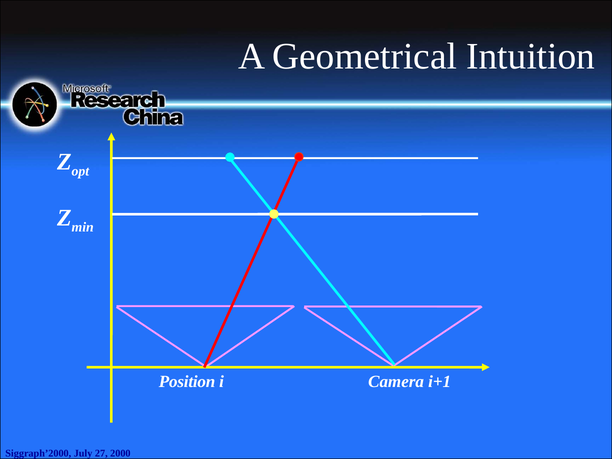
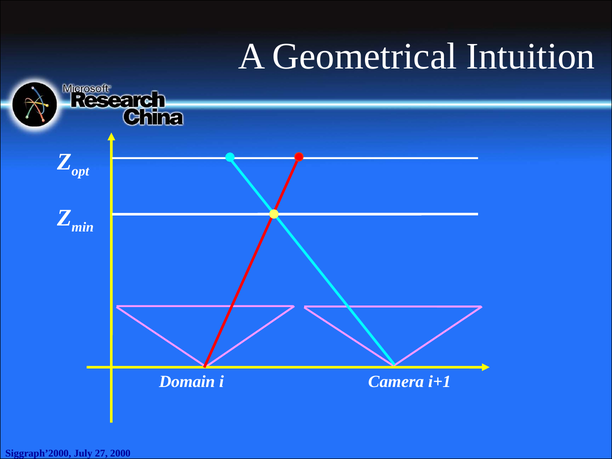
Position: Position -> Domain
